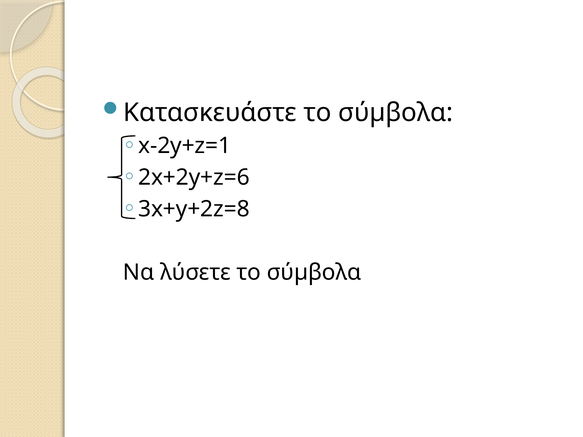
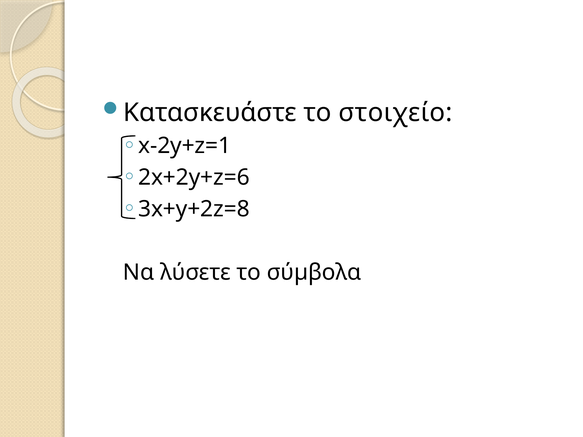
Κατασκευάστε το σύµβολα: σύµβολα -> στοιχείο
